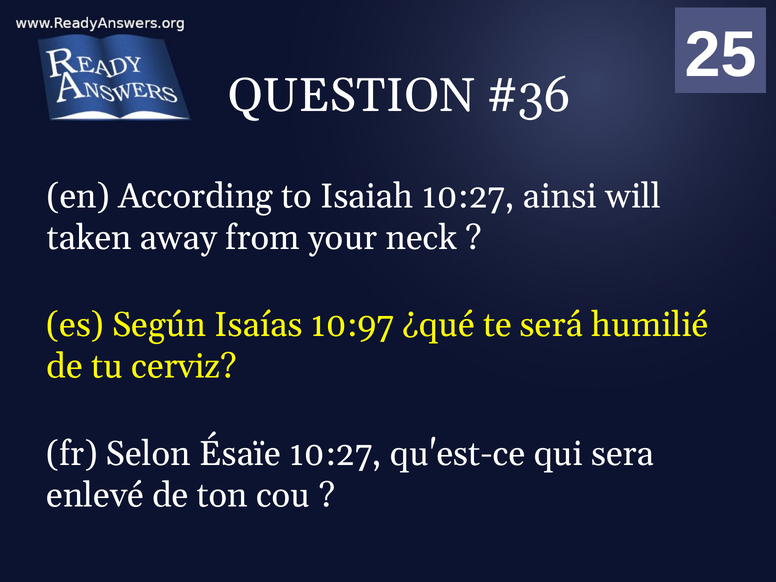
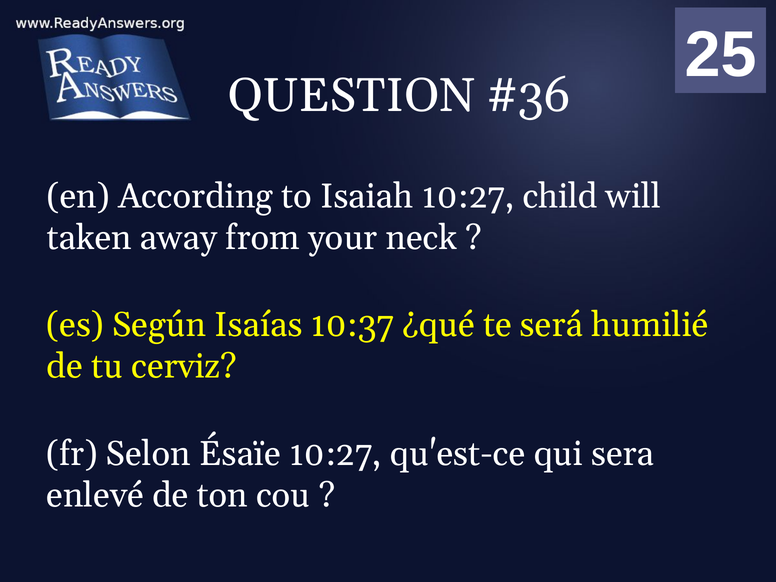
ainsi: ainsi -> child
10:97: 10:97 -> 10:37
